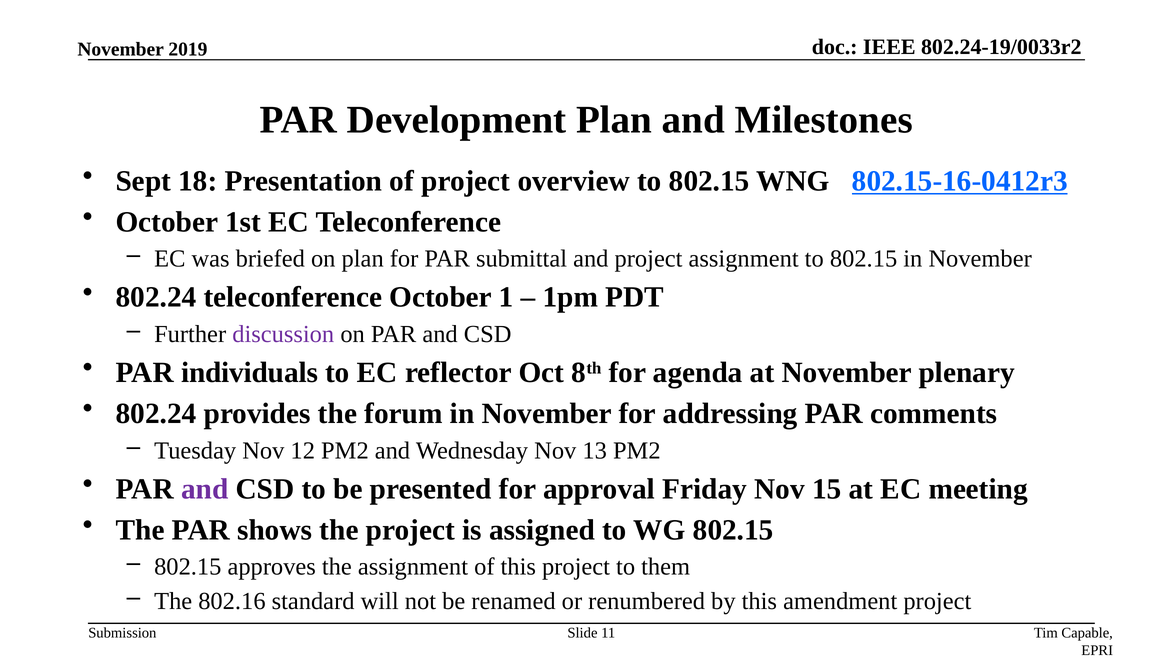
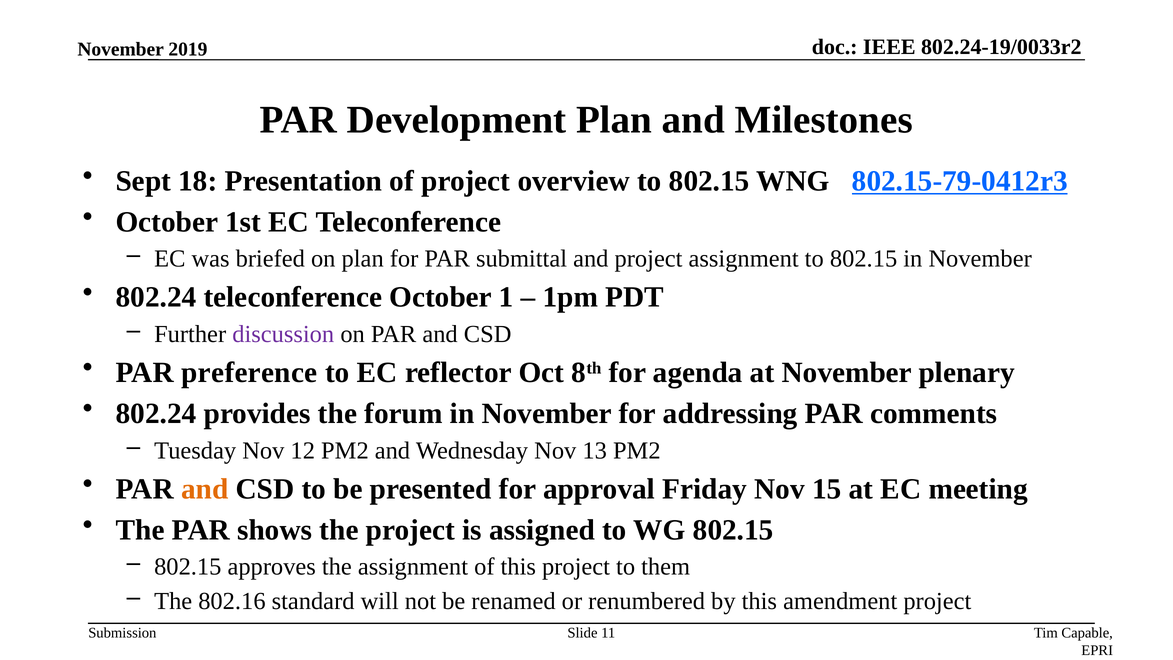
802.15-16-0412r3: 802.15-16-0412r3 -> 802.15-79-0412r3
individuals: individuals -> preference
and at (205, 489) colour: purple -> orange
